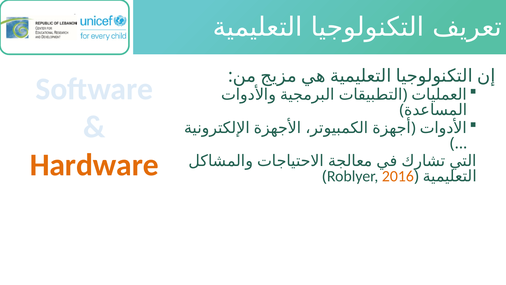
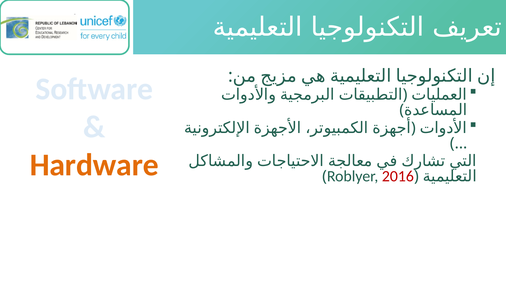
2016 colour: orange -> red
